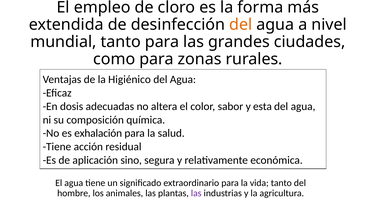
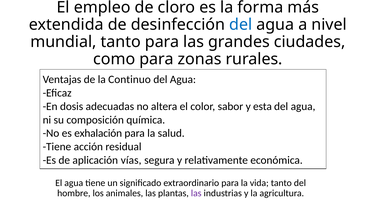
del at (241, 25) colour: orange -> blue
Higiénico: Higiénico -> Continuo
sino: sino -> vías
